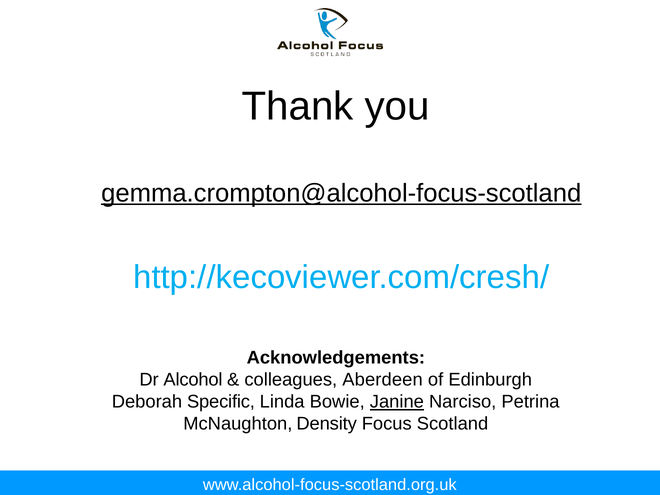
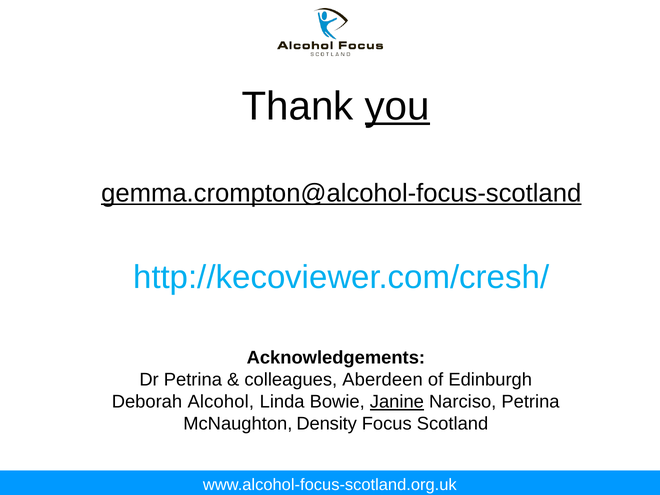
you underline: none -> present
Dr Alcohol: Alcohol -> Petrina
Specific: Specific -> Alcohol
